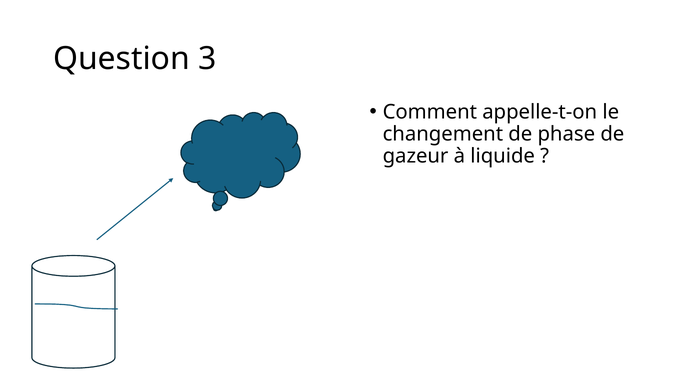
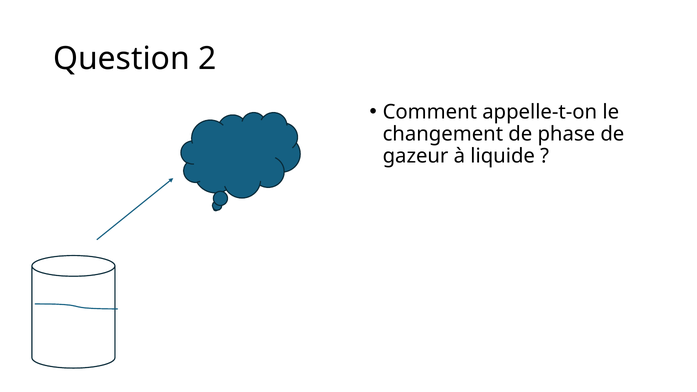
3: 3 -> 2
